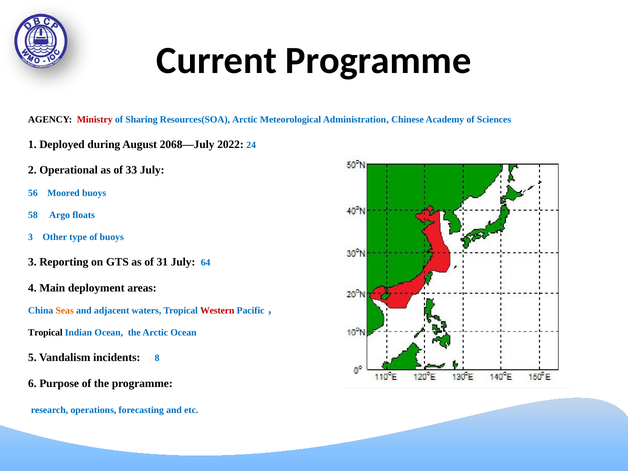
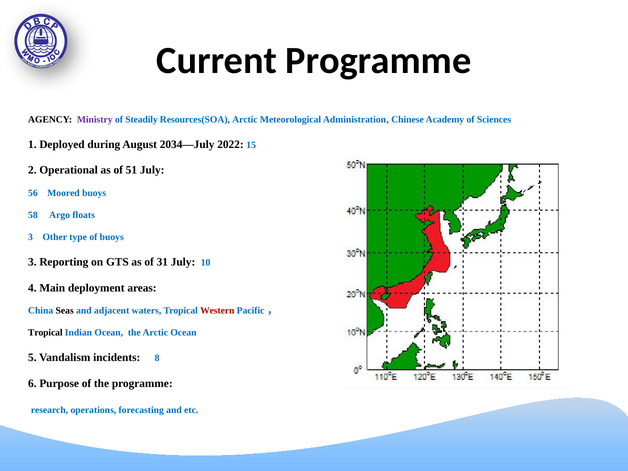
Ministry colour: red -> purple
Sharing: Sharing -> Steadily
2068—July: 2068—July -> 2034—July
24: 24 -> 15
33: 33 -> 51
64: 64 -> 10
Seas colour: orange -> black
